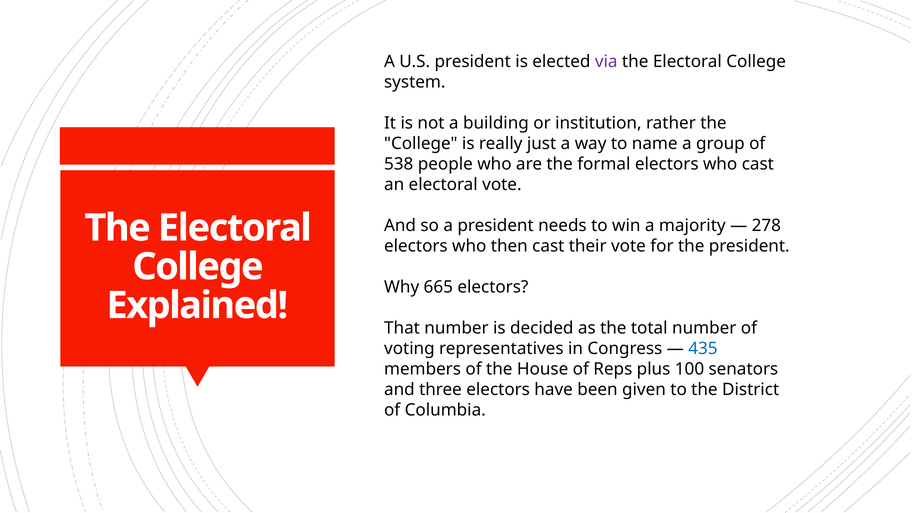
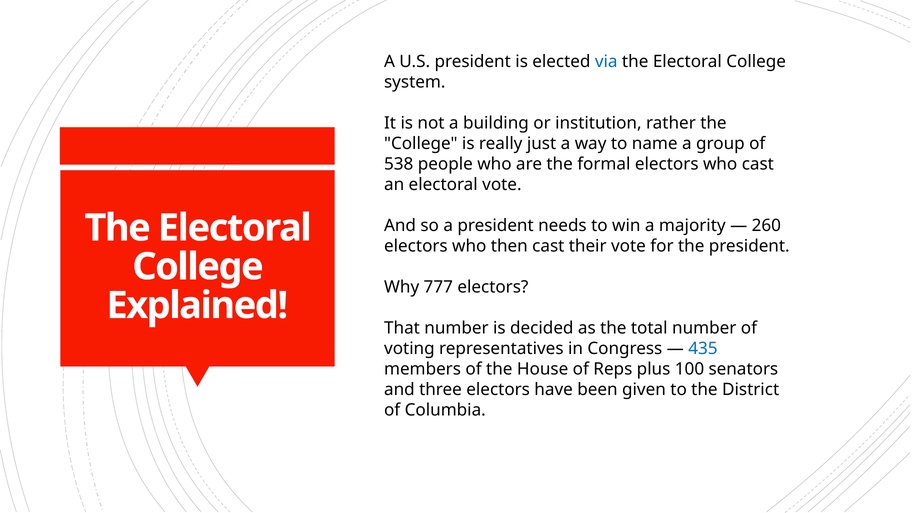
via colour: purple -> blue
278: 278 -> 260
665: 665 -> 777
